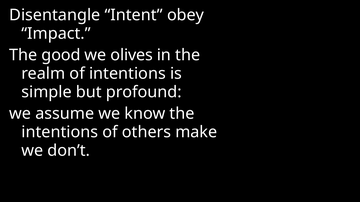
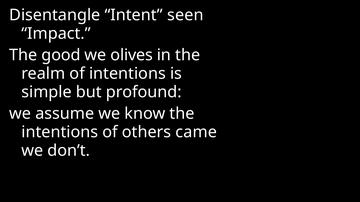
obey: obey -> seen
make: make -> came
